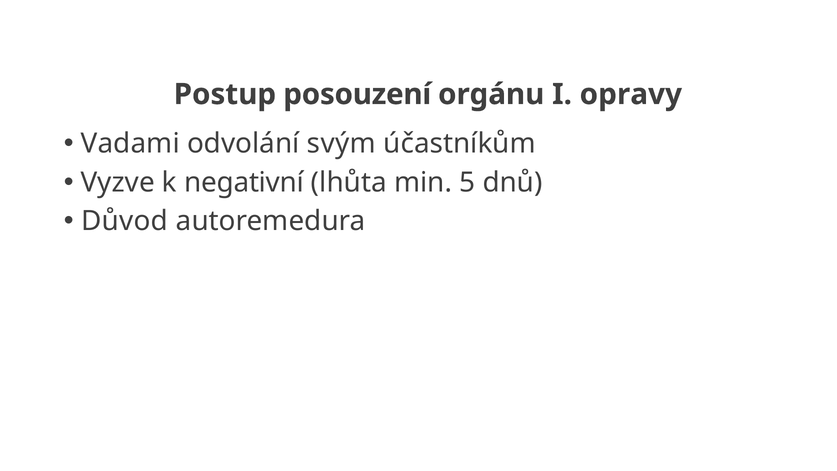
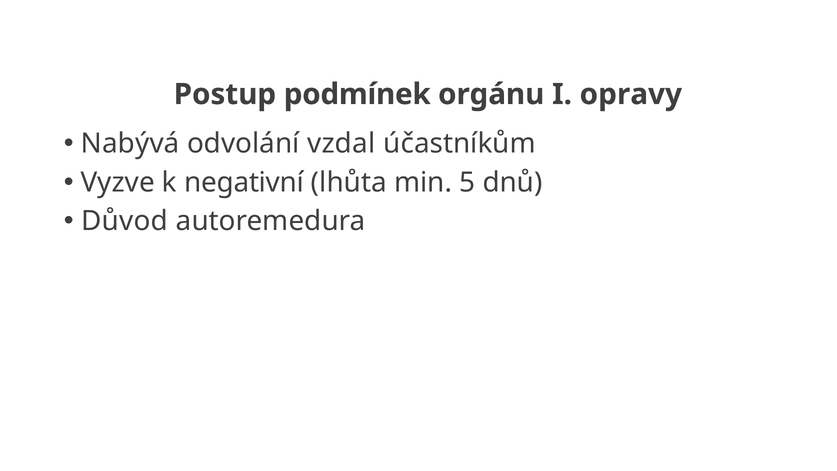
posouzení: posouzení -> podmínek
Vadami: Vadami -> Nabývá
svým: svým -> vzdal
